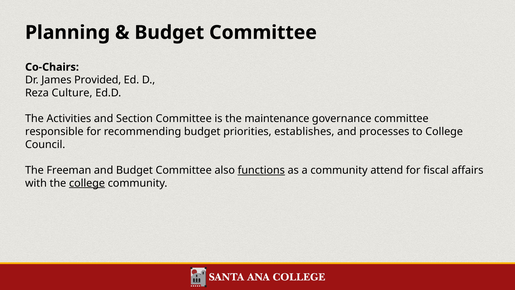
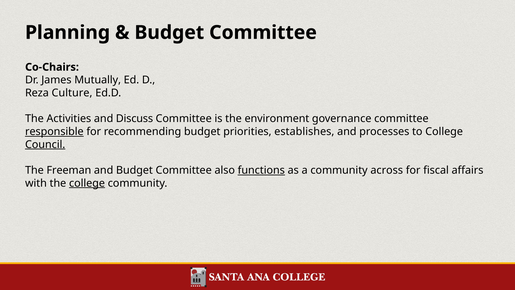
Provided: Provided -> Mutually
Section: Section -> Discuss
maintenance: maintenance -> environment
responsible underline: none -> present
Council underline: none -> present
attend: attend -> across
